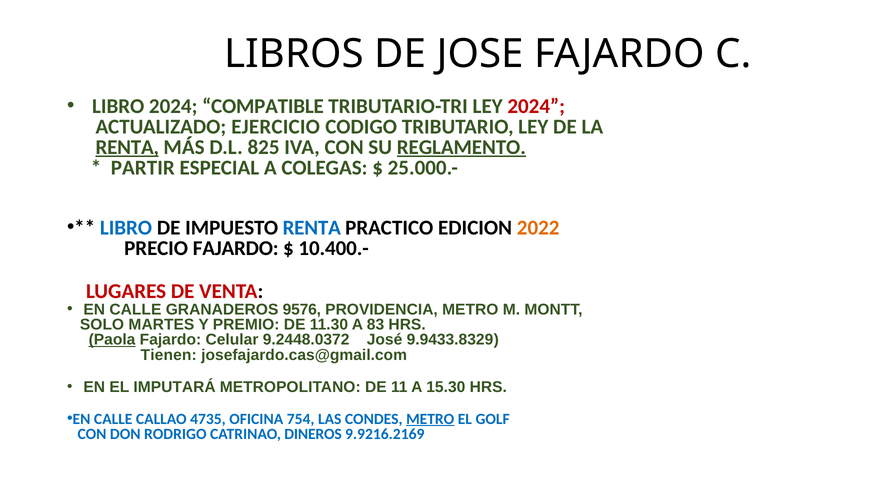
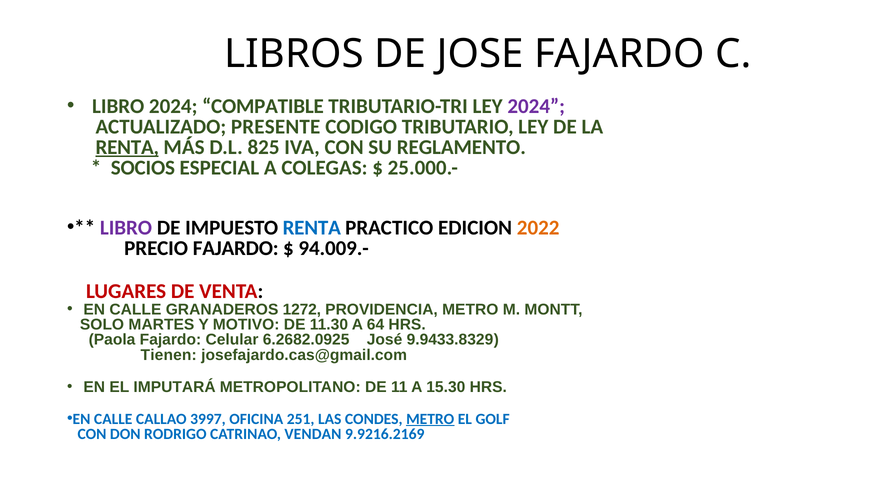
2024 at (536, 106) colour: red -> purple
EJERCICIO: EJERCICIO -> PRESENTE
REGLAMENTO underline: present -> none
PARTIR: PARTIR -> SOCIOS
LIBRO at (126, 228) colour: blue -> purple
10.400.-: 10.400.- -> 94.009.-
9576: 9576 -> 1272
PREMIO: PREMIO -> MOTIVO
83: 83 -> 64
Paola underline: present -> none
9.2448.0372: 9.2448.0372 -> 6.2682.0925
4735: 4735 -> 3997
754: 754 -> 251
DINEROS: DINEROS -> VENDAN
